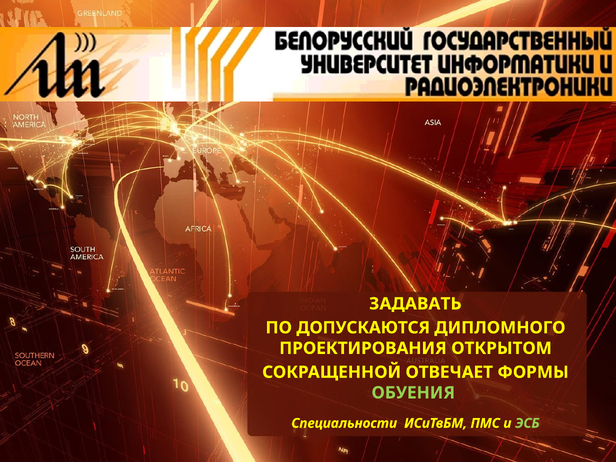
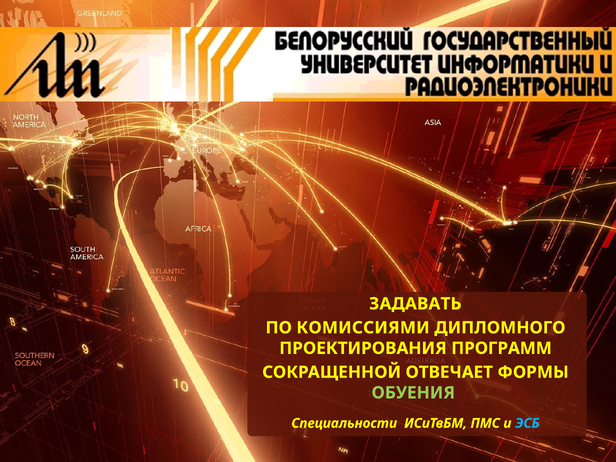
ДОПУСКАЮТСЯ: ДОПУСКАЮТСЯ -> КОМИССИЯМИ
ОТКРЫТОМ: ОТКРЫТОМ -> ПРОГРАММ
ЭСБ colour: light green -> light blue
